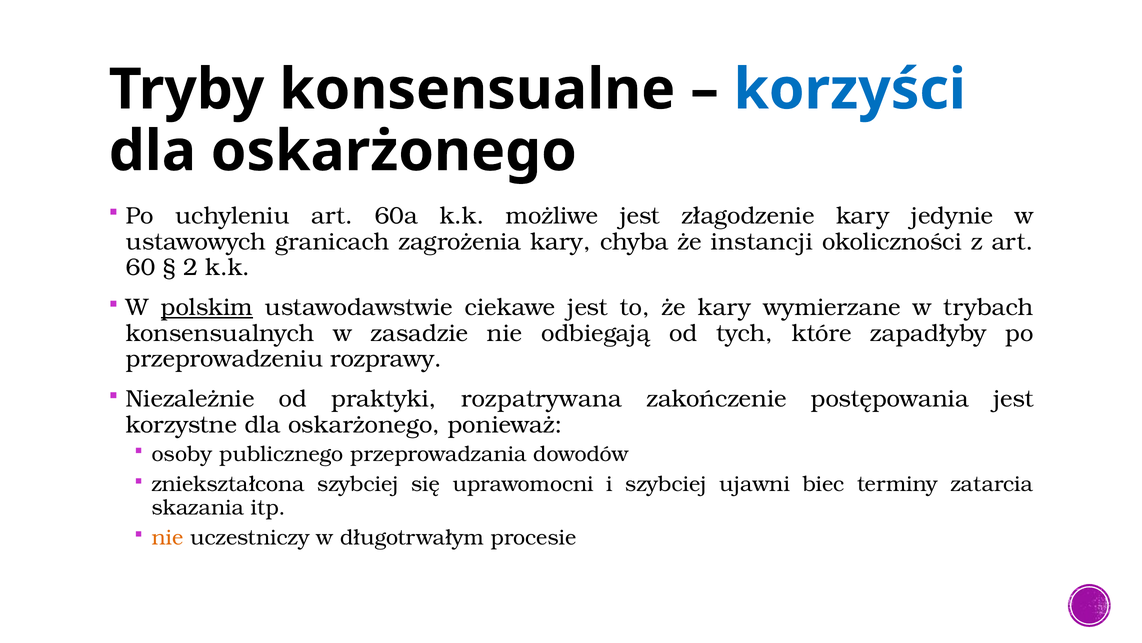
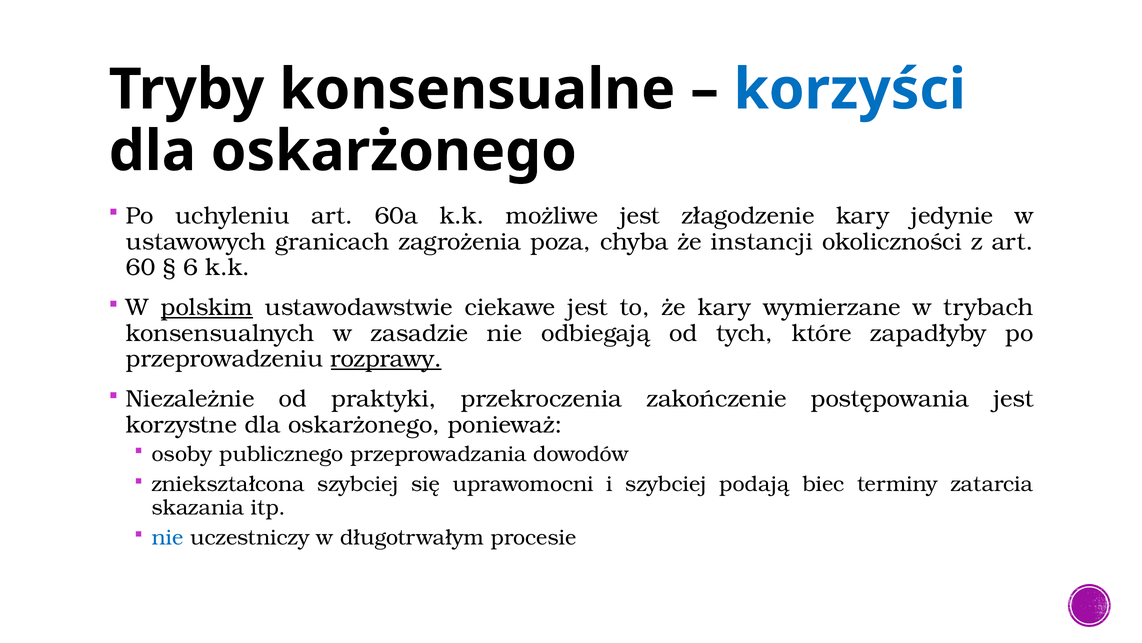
zagrożenia kary: kary -> poza
2: 2 -> 6
rozprawy underline: none -> present
rozpatrywana: rozpatrywana -> przekroczenia
ujawni: ujawni -> podają
nie at (167, 537) colour: orange -> blue
